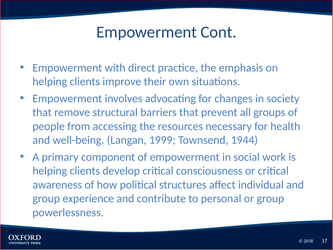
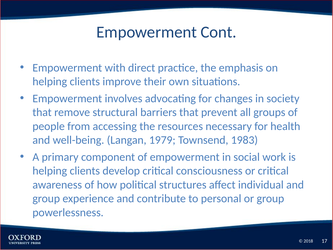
1999: 1999 -> 1979
1944: 1944 -> 1983
